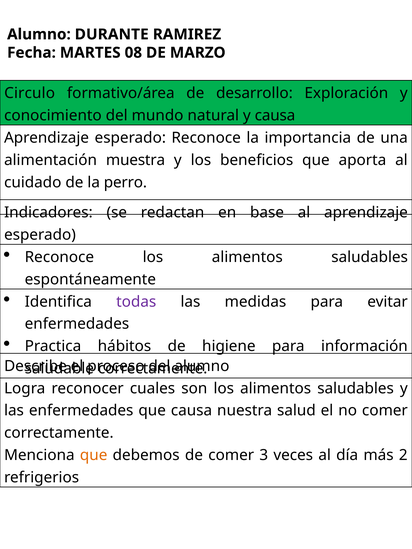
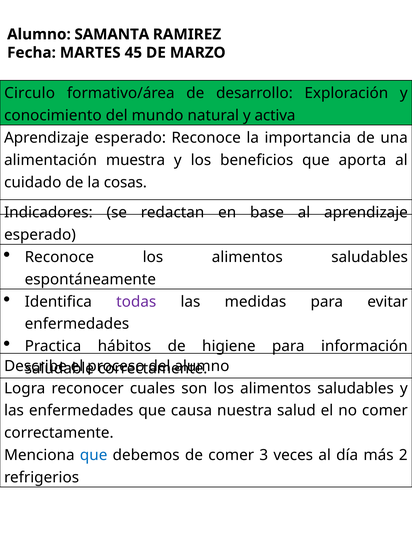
DURANTE: DURANTE -> SAMANTA
08: 08 -> 45
y causa: causa -> activa
perro: perro -> cosas
que at (94, 456) colour: orange -> blue
